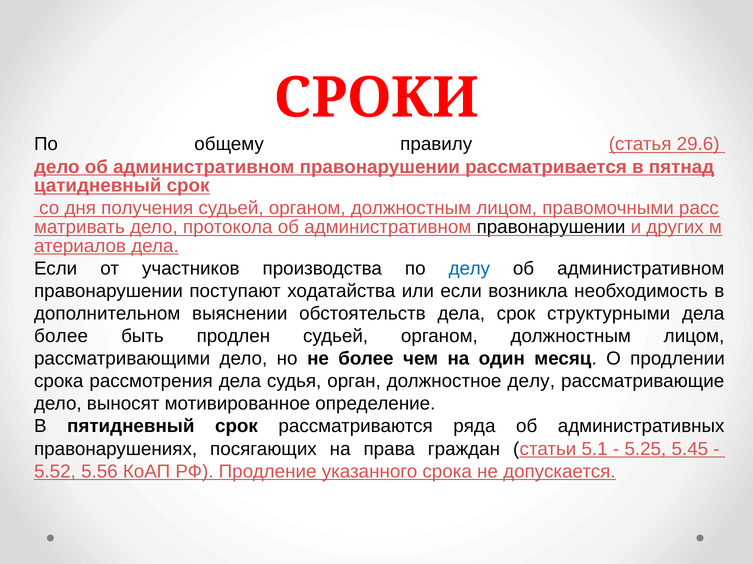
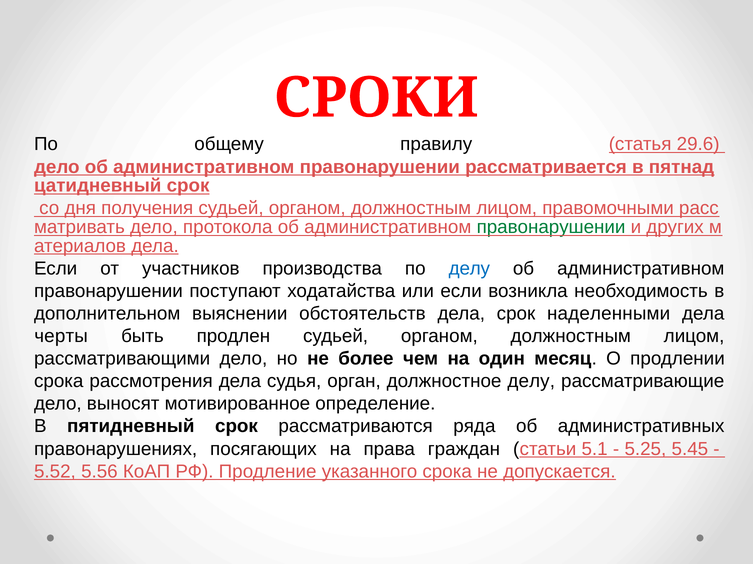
правонарушении at (551, 227) colour: black -> green
структурными: структурными -> наделенными
более at (61, 336): более -> черты
